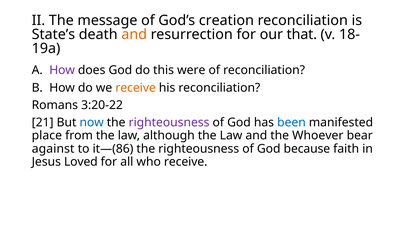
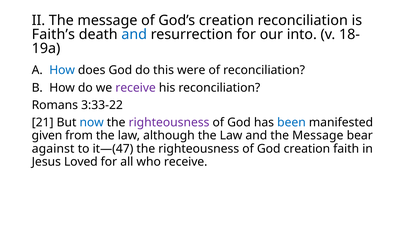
State’s: State’s -> Faith’s
and at (134, 35) colour: orange -> blue
that: that -> into
How at (62, 70) colour: purple -> blue
receive at (136, 88) colour: orange -> purple
3:20-22: 3:20-22 -> 3:33-22
place: place -> given
and the Whoever: Whoever -> Message
it—(86: it—(86 -> it—(47
God because: because -> creation
